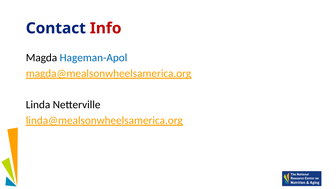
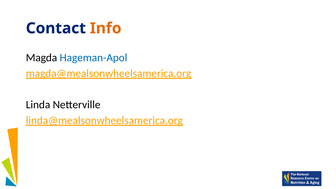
Info colour: red -> orange
